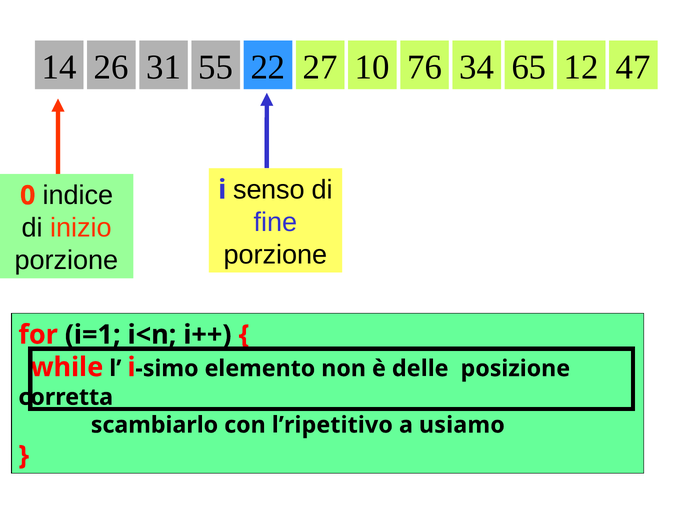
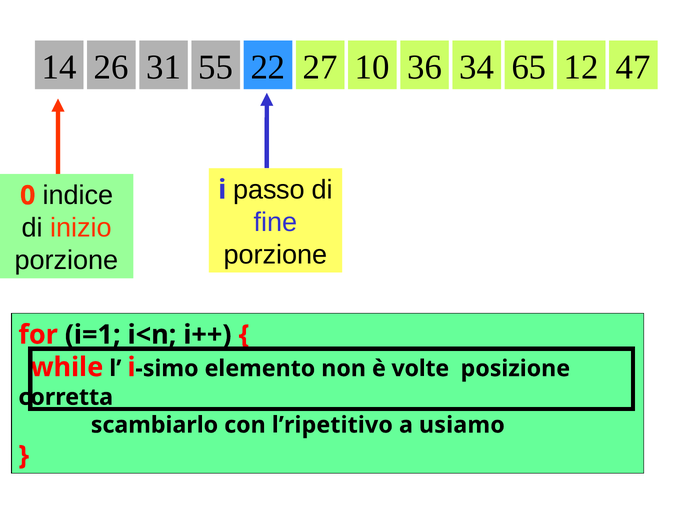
76: 76 -> 36
senso: senso -> passo
delle: delle -> volte
